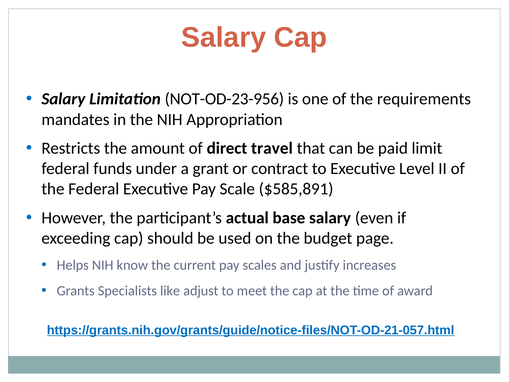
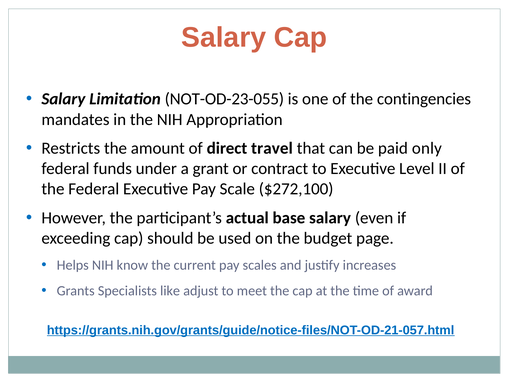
NOT-OD-23-956: NOT-OD-23-956 -> NOT-OD-23-055
requirements: requirements -> contingencies
limit: limit -> only
$585,891: $585,891 -> $272,100
